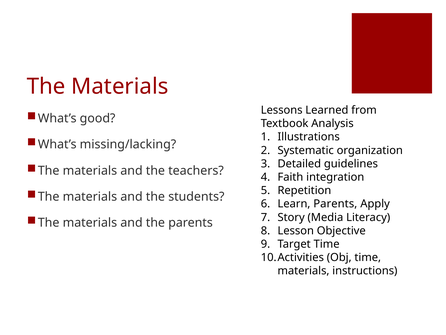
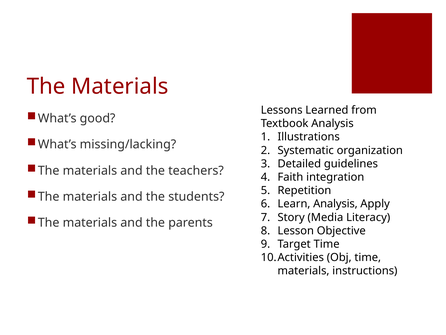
Learn Parents: Parents -> Analysis
